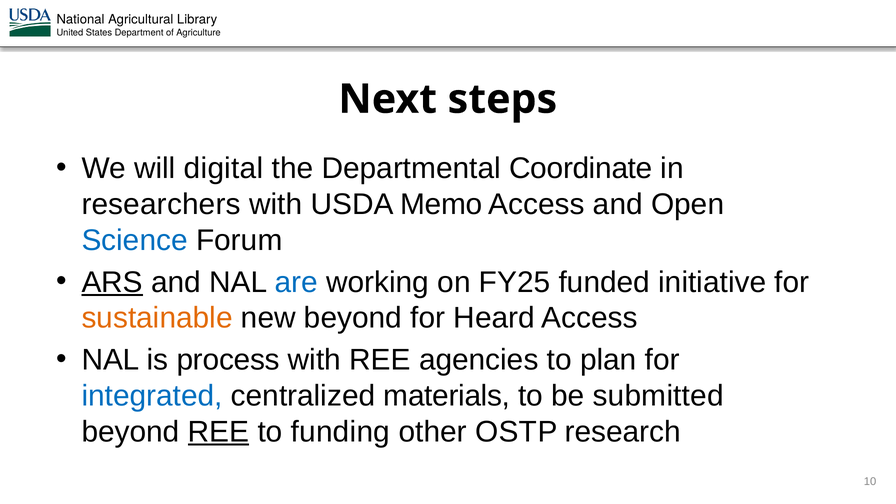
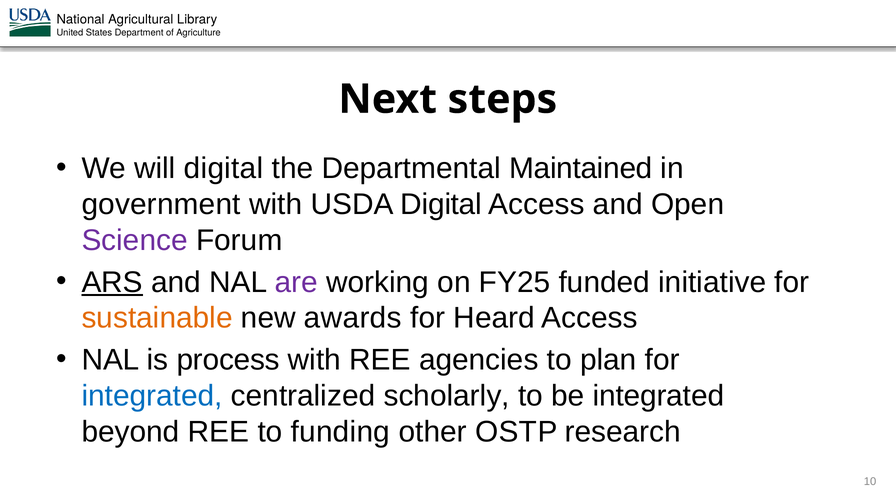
Coordinate: Coordinate -> Maintained
researchers: researchers -> government
USDA Memo: Memo -> Digital
Science colour: blue -> purple
are colour: blue -> purple
new beyond: beyond -> awards
materials: materials -> scholarly
be submitted: submitted -> integrated
REE at (219, 432) underline: present -> none
